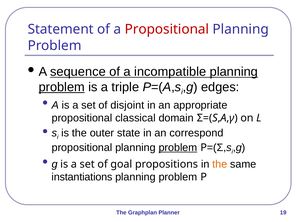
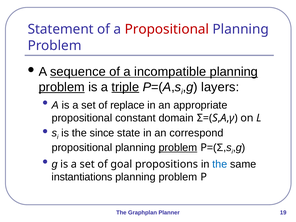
triple underline: none -> present
edges: edges -> layers
disjoint: disjoint -> replace
classical: classical -> constant
outer: outer -> since
the at (220, 164) colour: orange -> blue
